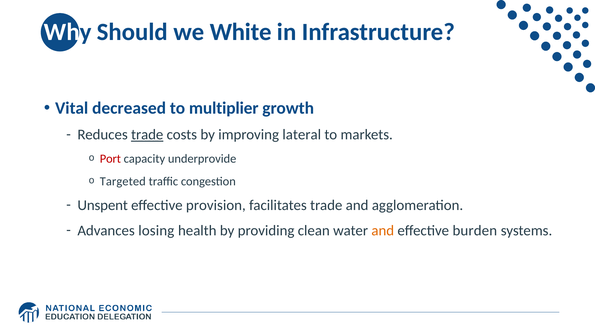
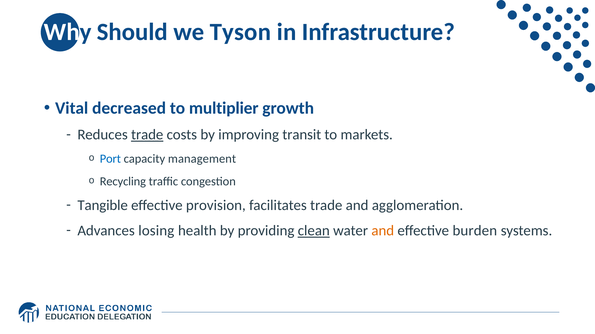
White: White -> Tyson
lateral: lateral -> transit
Port colour: red -> blue
underprovide: underprovide -> management
Targeted: Targeted -> Recycling
Unspent: Unspent -> Tangible
clean underline: none -> present
